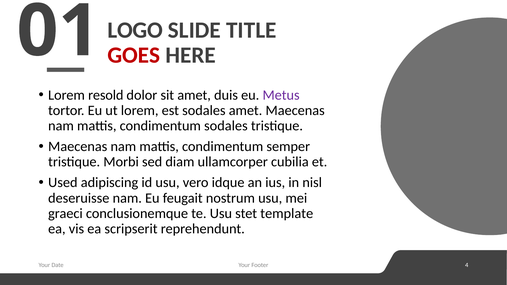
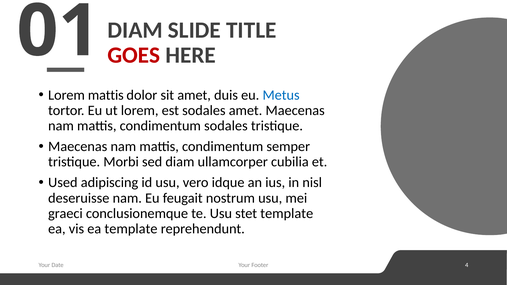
LOGO at (135, 30): LOGO -> DIAM
Lorem resold: resold -> mattis
Metus colour: purple -> blue
ea scripserit: scripserit -> template
